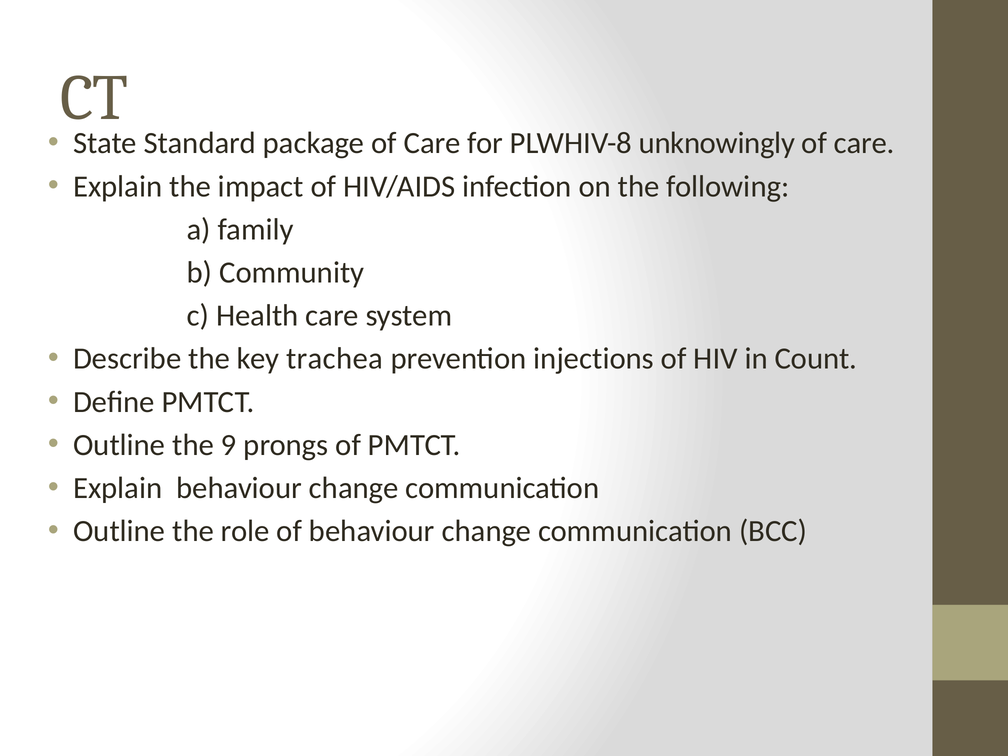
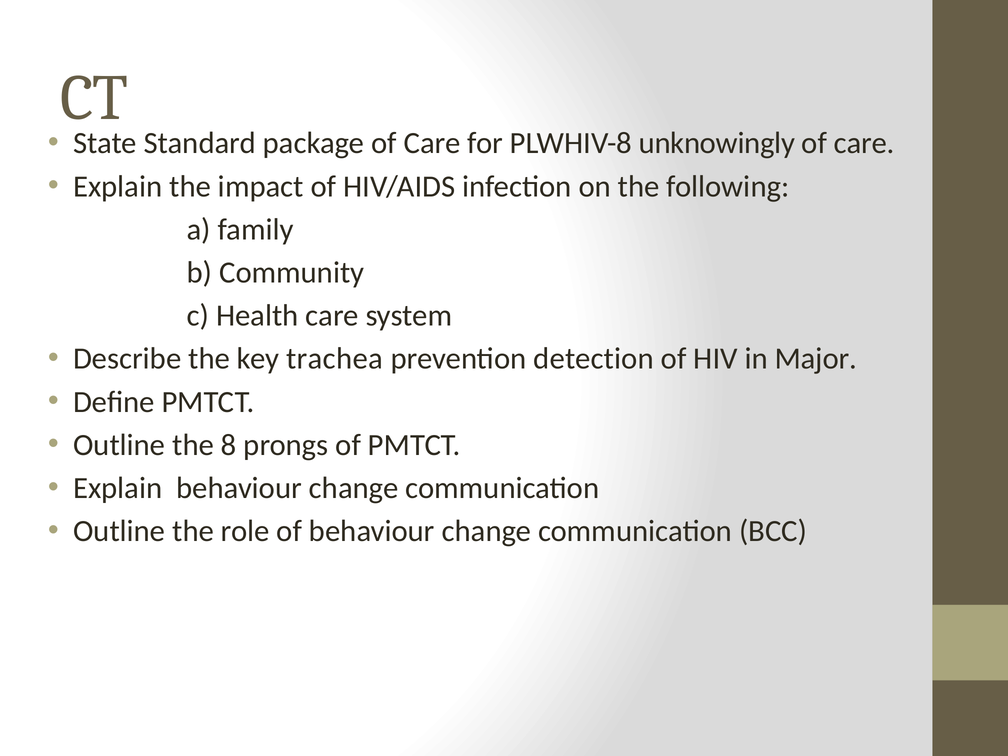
injections: injections -> detection
Count: Count -> Major
9: 9 -> 8
